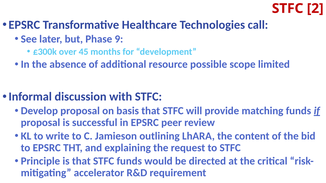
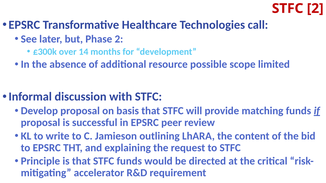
Phase 9: 9 -> 2
45: 45 -> 14
